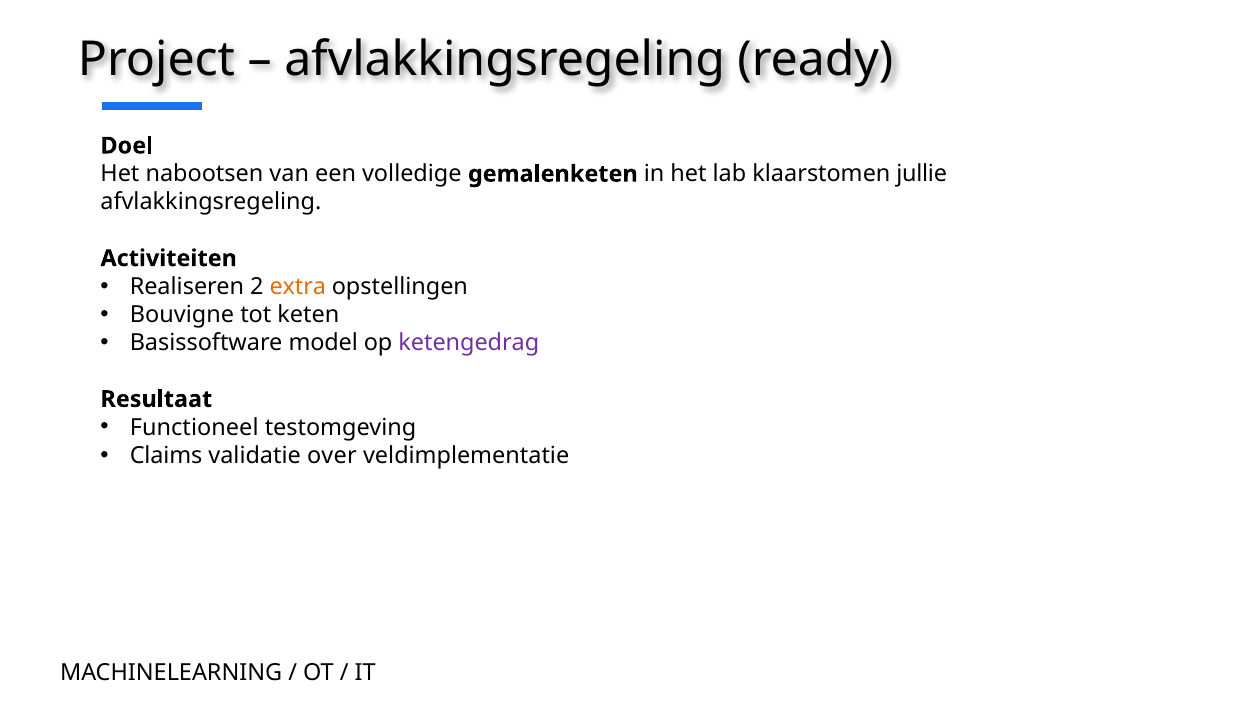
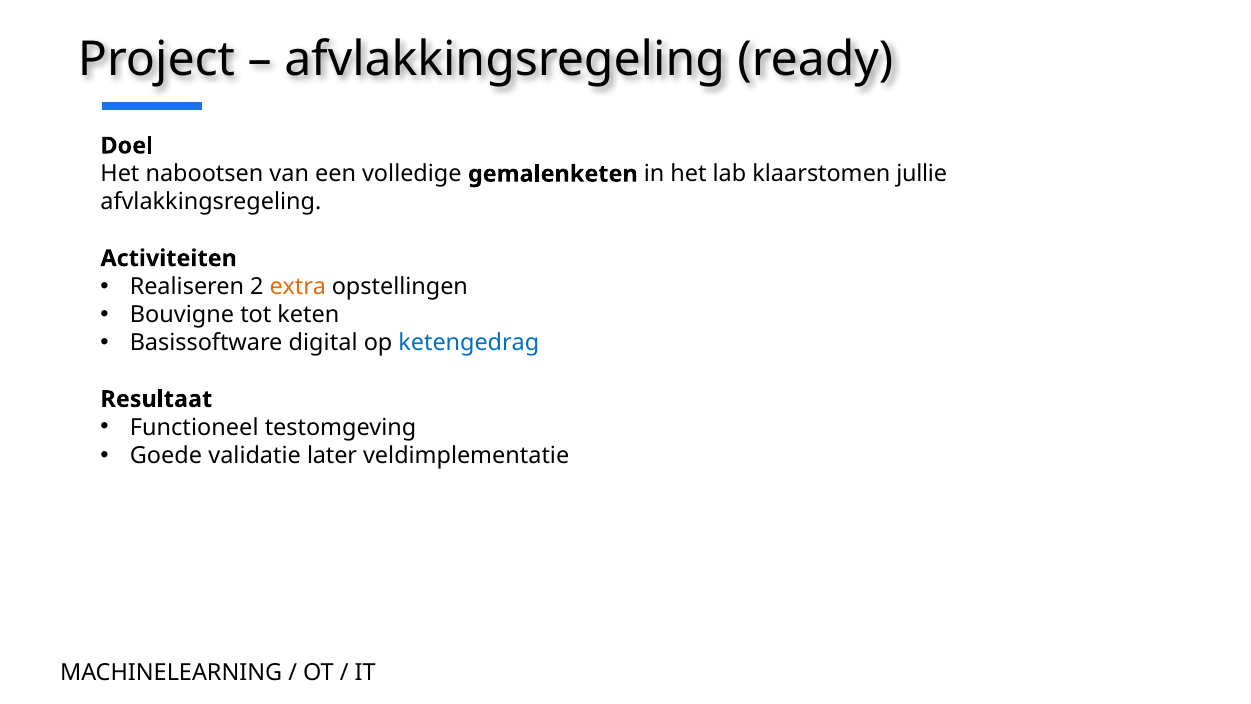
model: model -> digital
ketengedrag colour: purple -> blue
Claims: Claims -> Goede
over: over -> later
